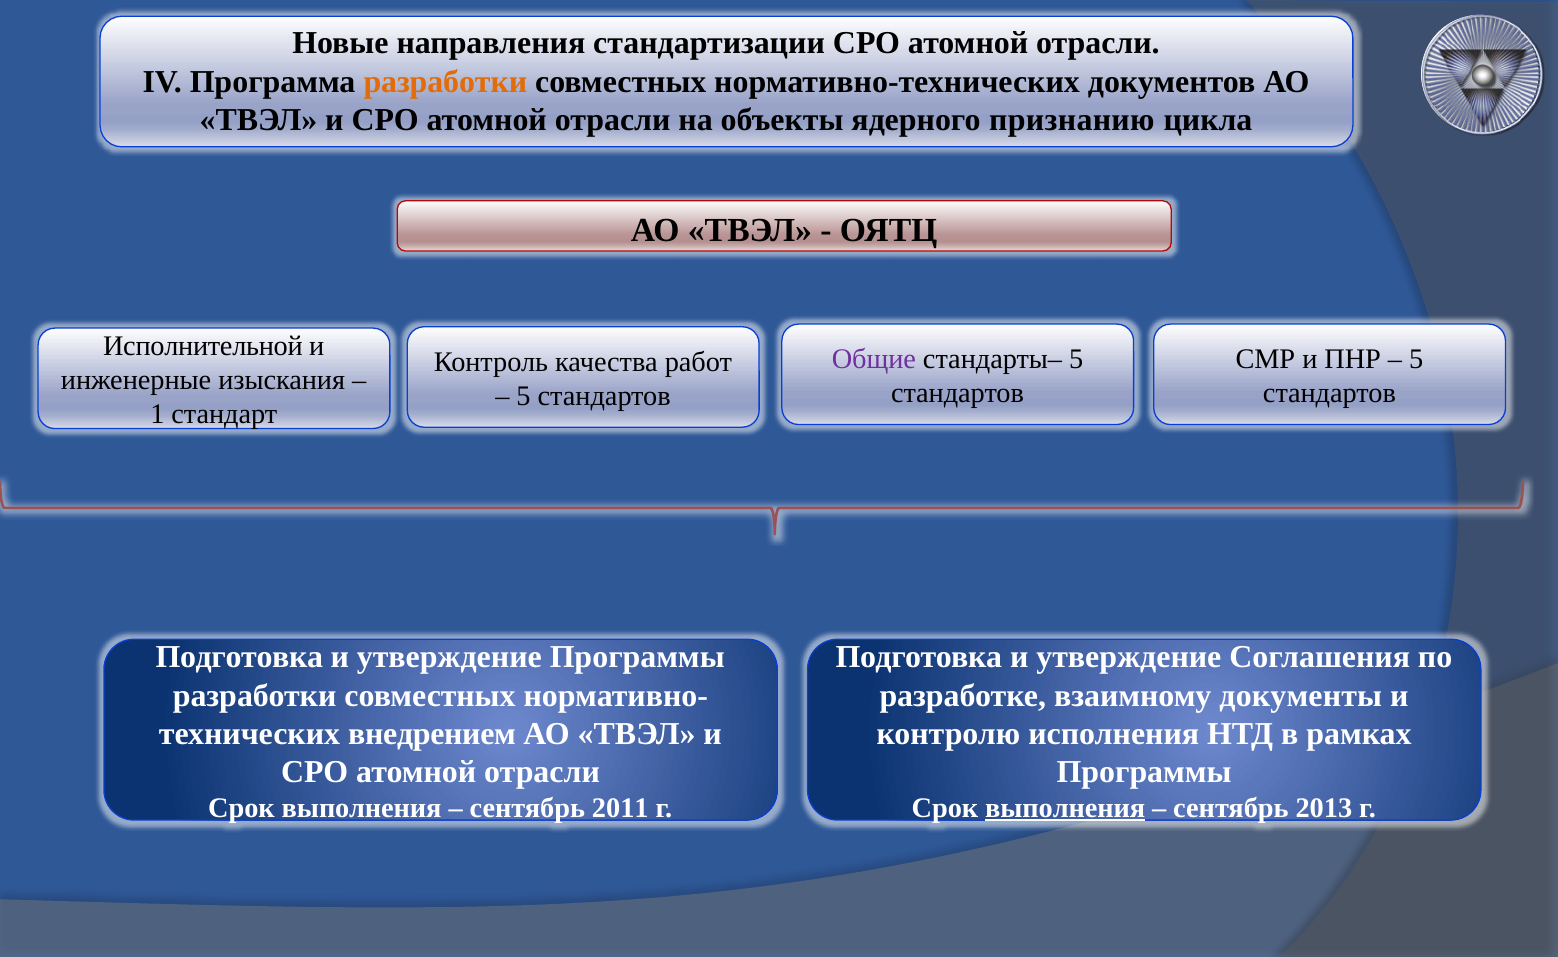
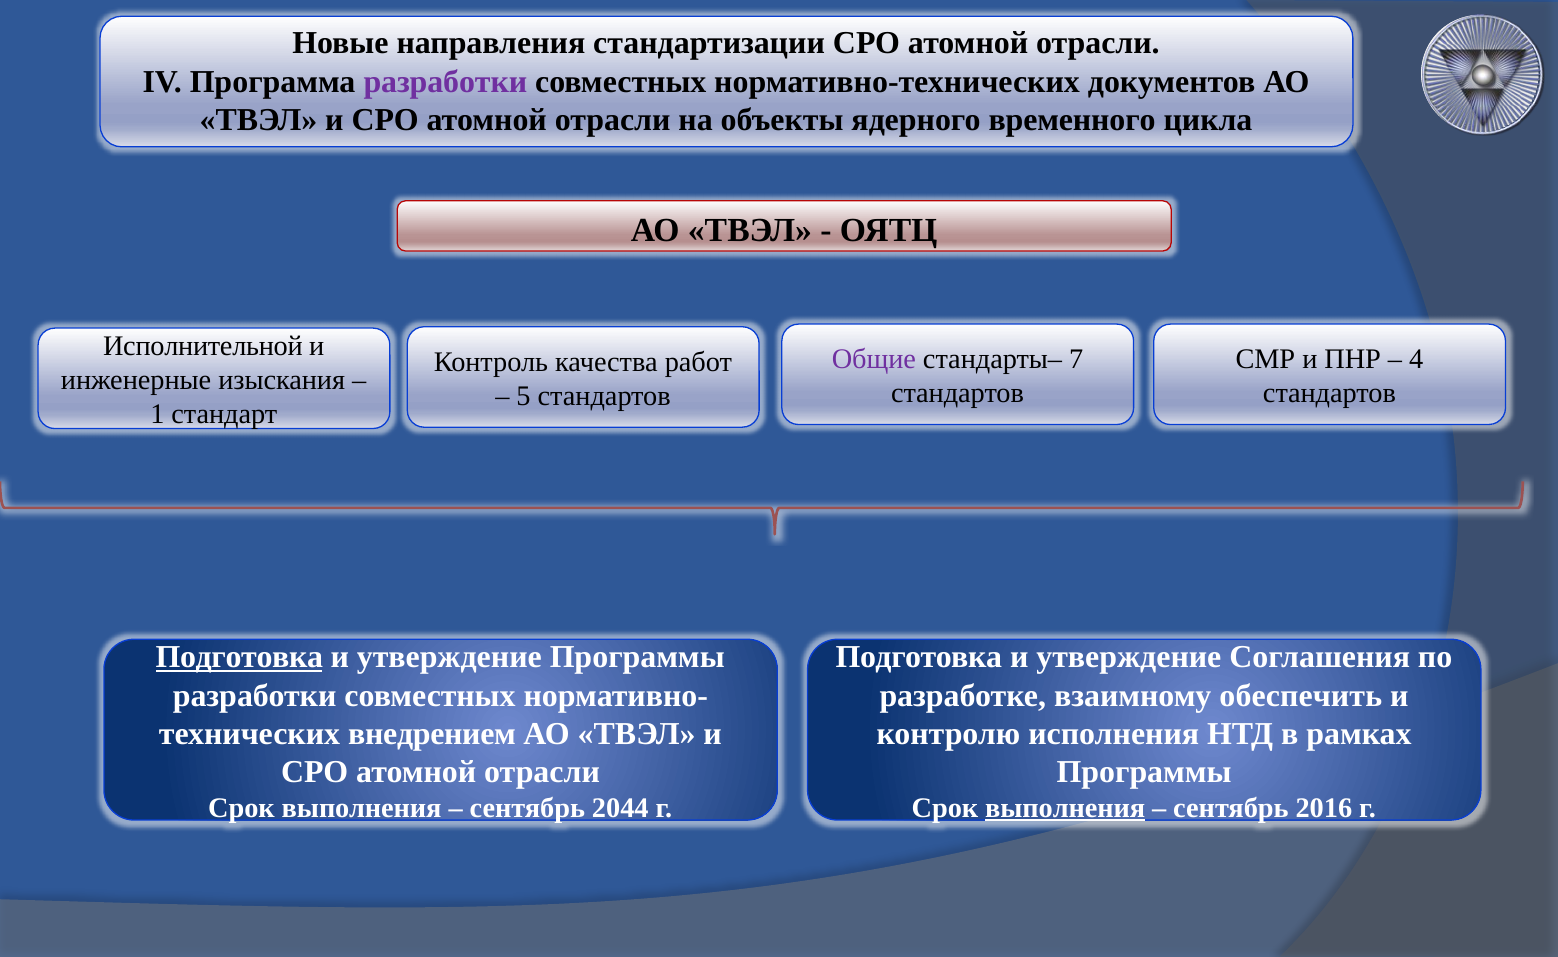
разработки at (445, 82) colour: orange -> purple
признанию: признанию -> временного
стандарты– 5: 5 -> 7
5 at (1416, 359): 5 -> 4
Подготовка at (239, 658) underline: none -> present
документы: документы -> обеспечить
2011: 2011 -> 2044
2013: 2013 -> 2016
